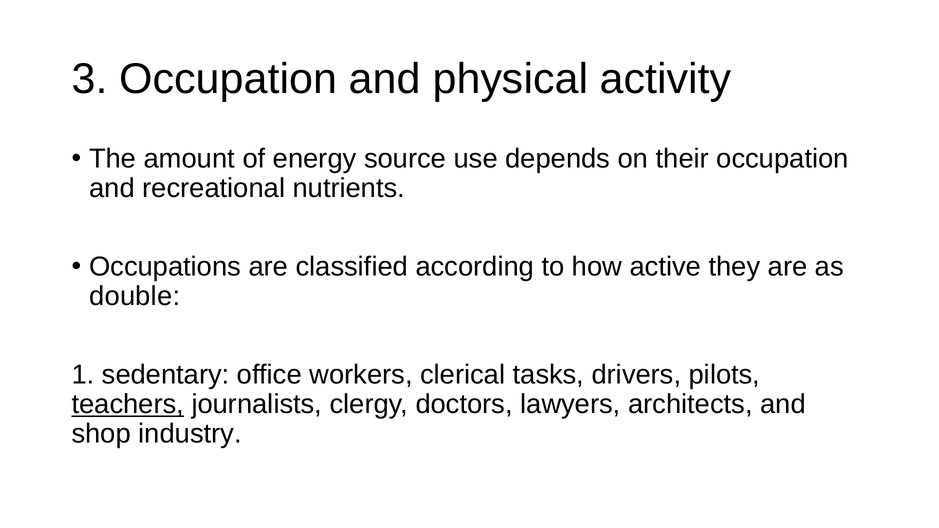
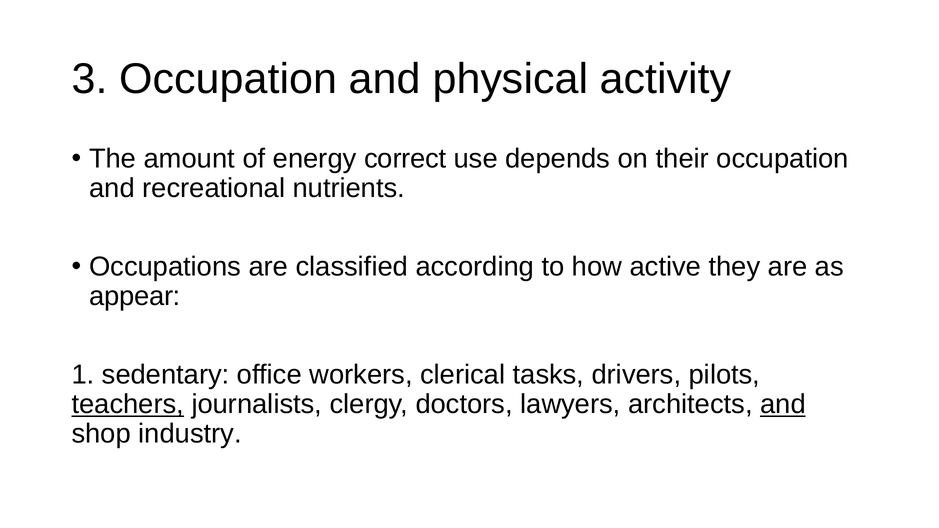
source: source -> correct
double: double -> appear
and at (783, 404) underline: none -> present
